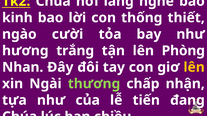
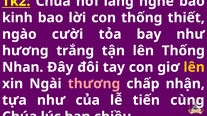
lên Phòng: Phòng -> Thống
thương colour: light green -> pink
đang: đang -> cùng
